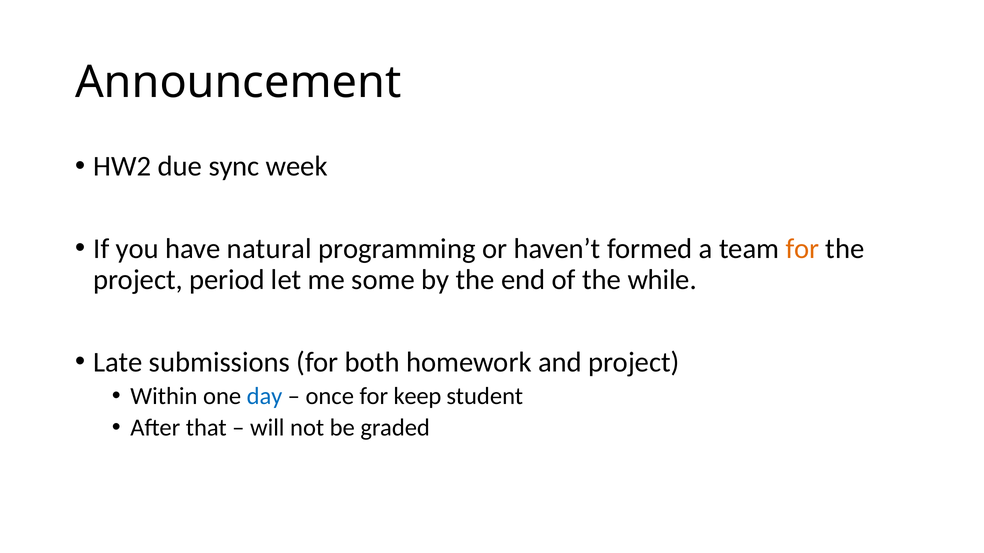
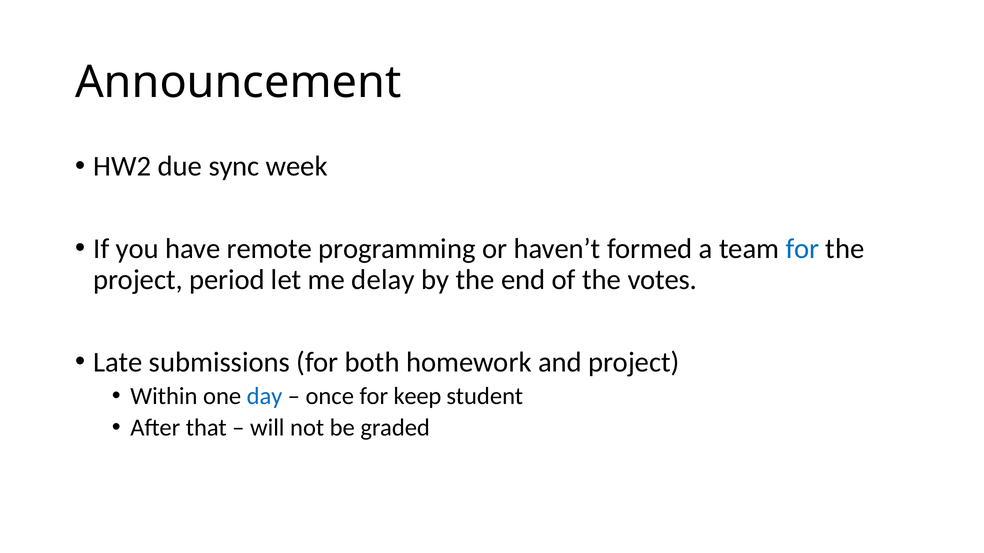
natural: natural -> remote
for at (802, 249) colour: orange -> blue
some: some -> delay
while: while -> votes
